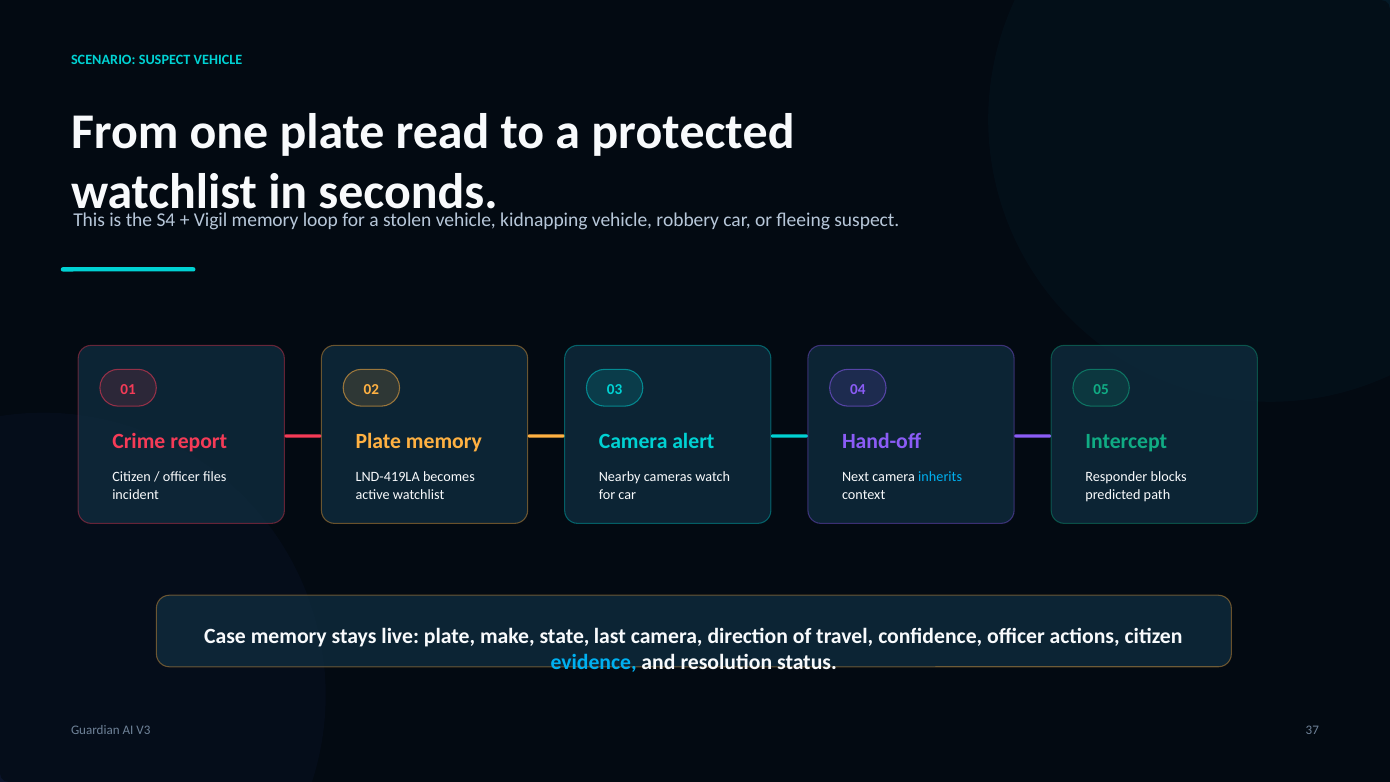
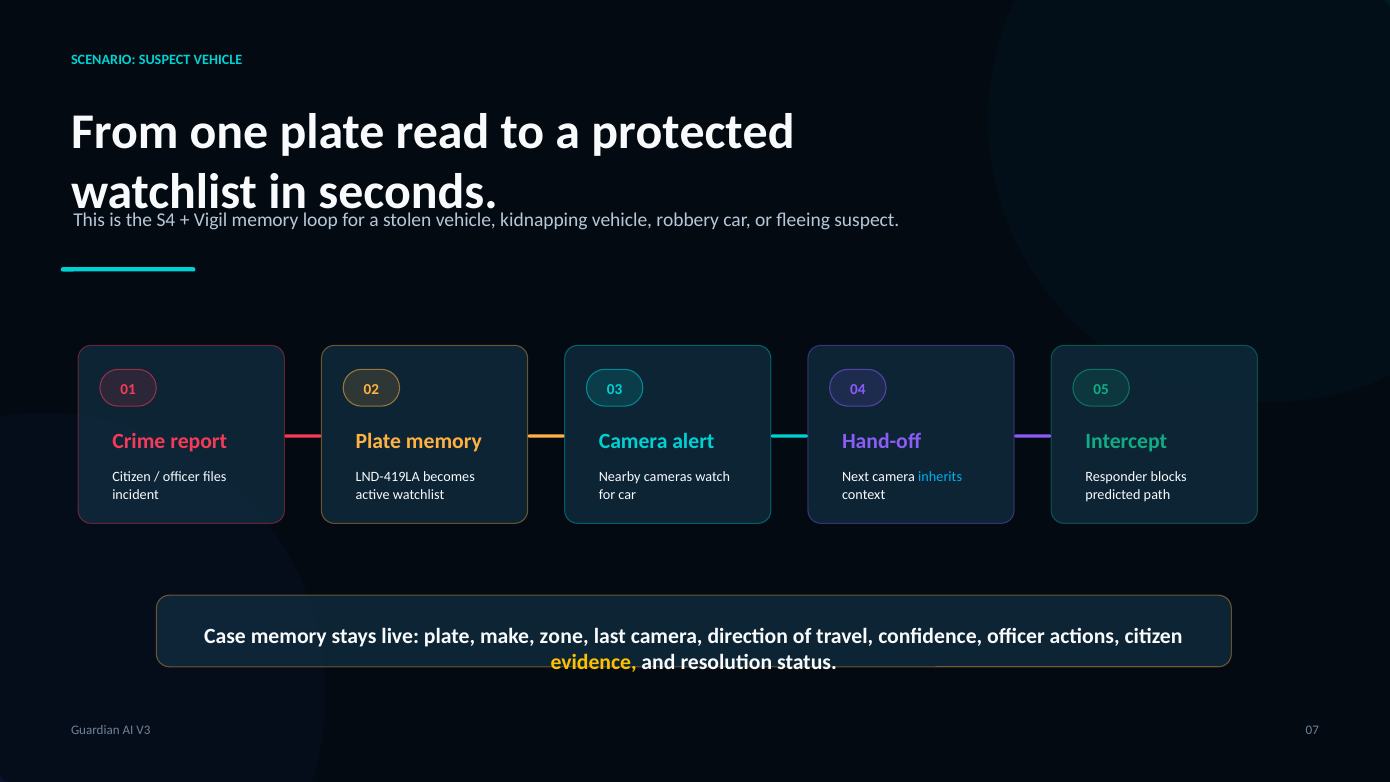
state: state -> zone
evidence colour: light blue -> yellow
37: 37 -> 07
